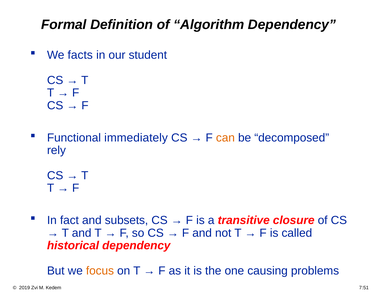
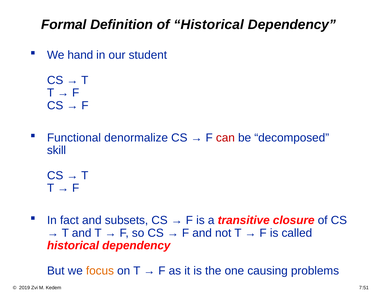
of Algorithm: Algorithm -> Historical
facts: facts -> hand
immediately: immediately -> denormalize
can colour: orange -> red
rely: rely -> skill
